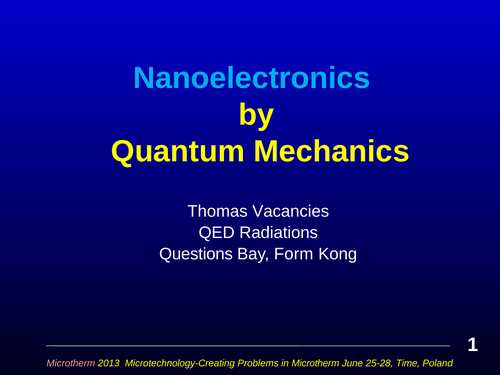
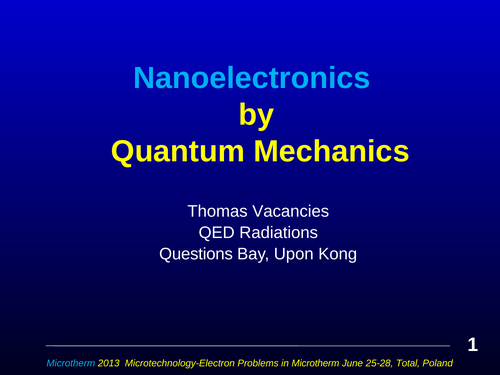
Form: Form -> Upon
Microtherm at (71, 363) colour: pink -> light blue
Microtechnology-Creating: Microtechnology-Creating -> Microtechnology-Electron
Time: Time -> Total
